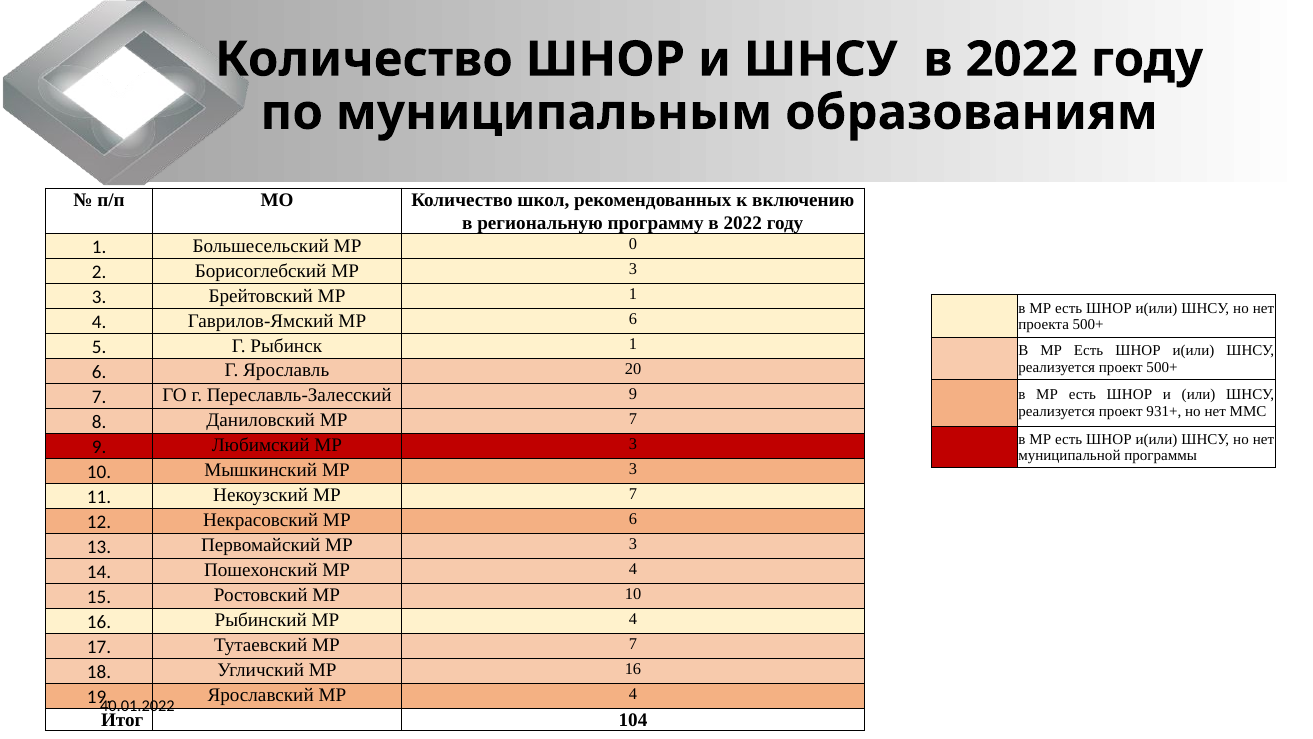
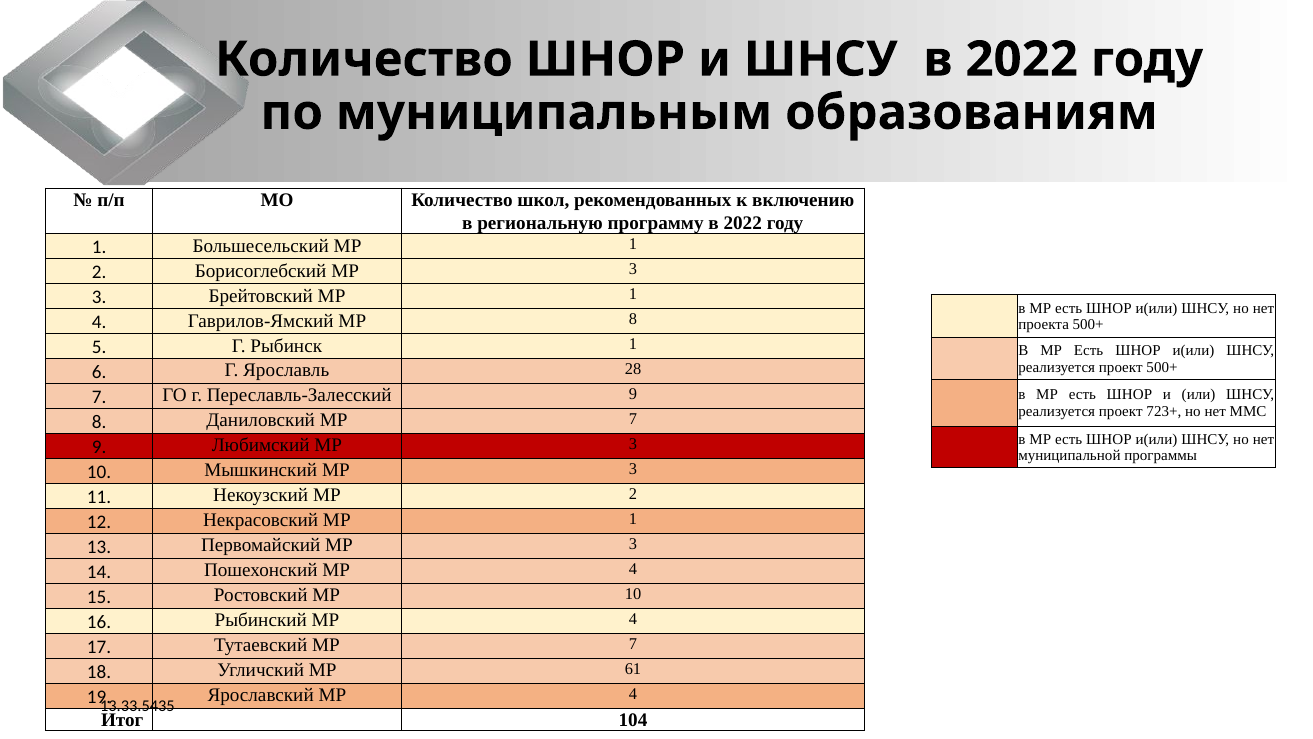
Большесельский МР 0: 0 -> 1
Гаврилов-Ямский МР 6: 6 -> 8
20: 20 -> 28
931+: 931+ -> 723+
Некоузский МР 7: 7 -> 2
Некрасовский МР 6: 6 -> 1
МР 16: 16 -> 61
40.01.2022: 40.01.2022 -> 13.33.5435
